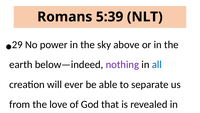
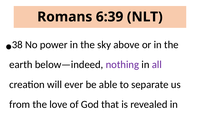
5:39: 5:39 -> 6:39
29: 29 -> 38
all colour: blue -> purple
